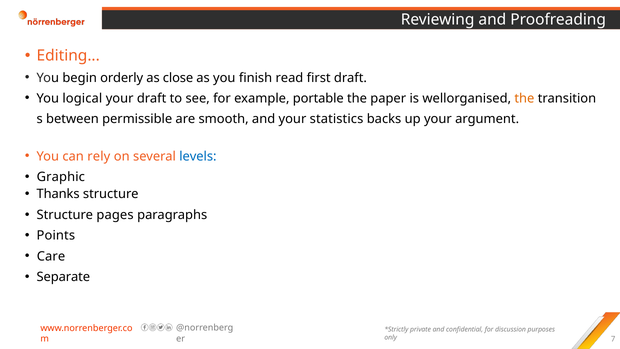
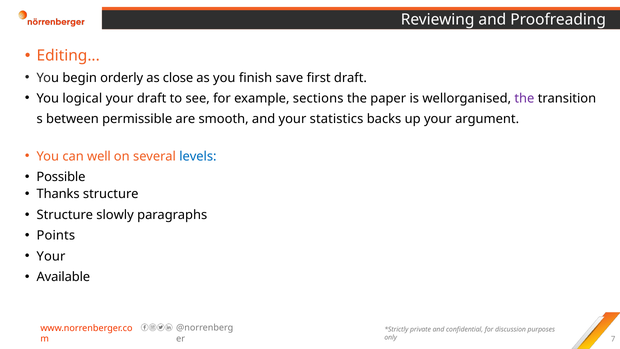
read: read -> save
portable: portable -> sections
the at (524, 98) colour: orange -> purple
rely: rely -> well
Graphic: Graphic -> Possible
pages: pages -> slowly
Care at (51, 256): Care -> Your
Separate: Separate -> Available
